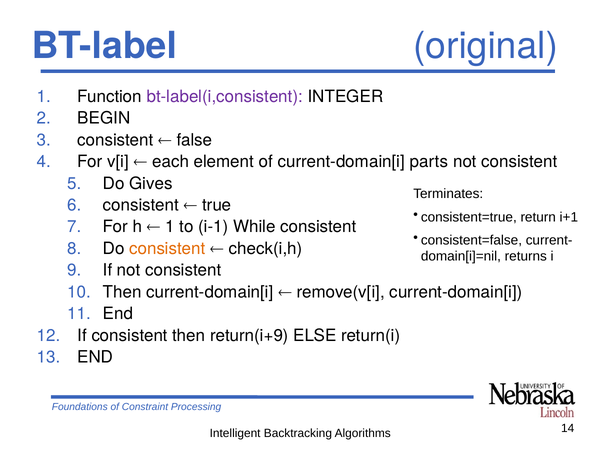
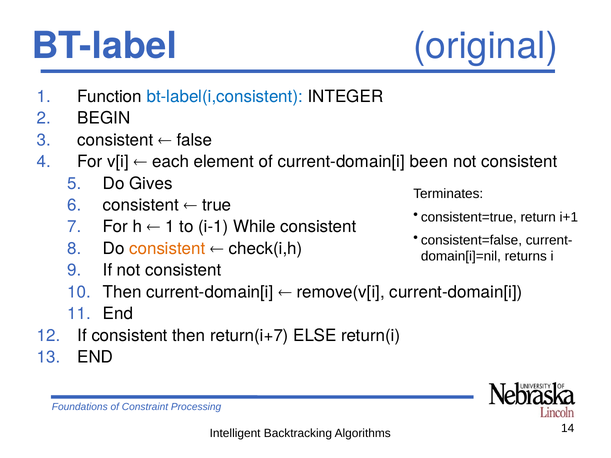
bt-label(i,consistent colour: purple -> blue
parts: parts -> been
return(i+9: return(i+9 -> return(i+7
